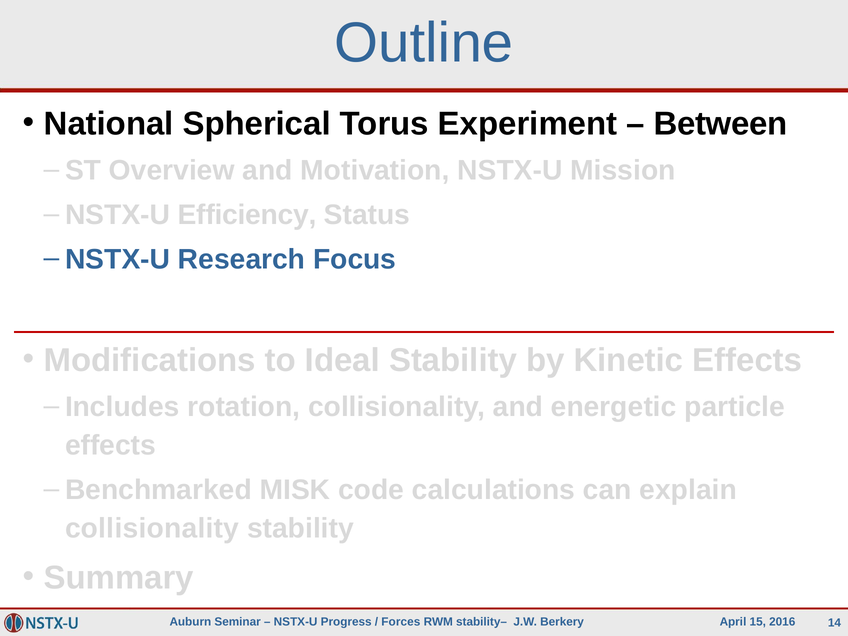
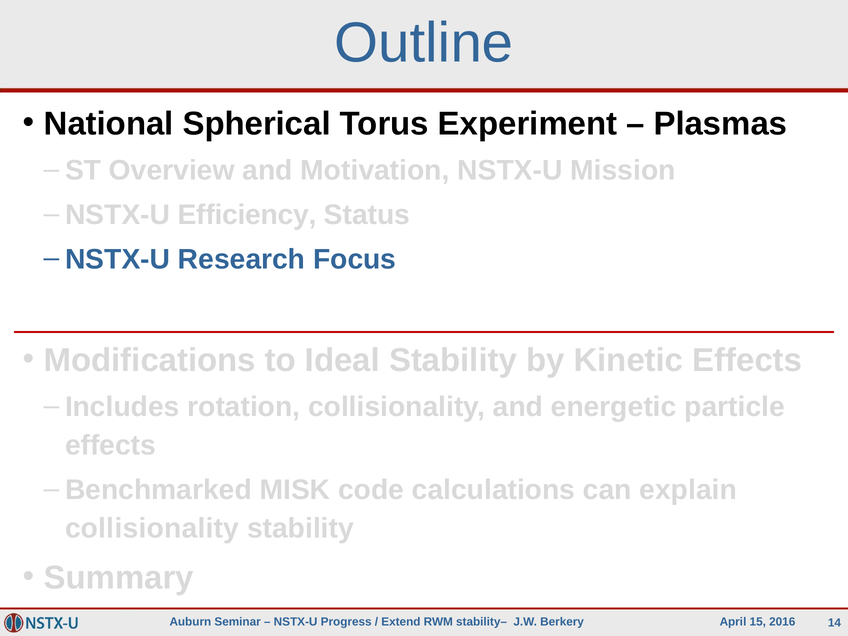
Between: Between -> Plasmas
Forces: Forces -> Extend
